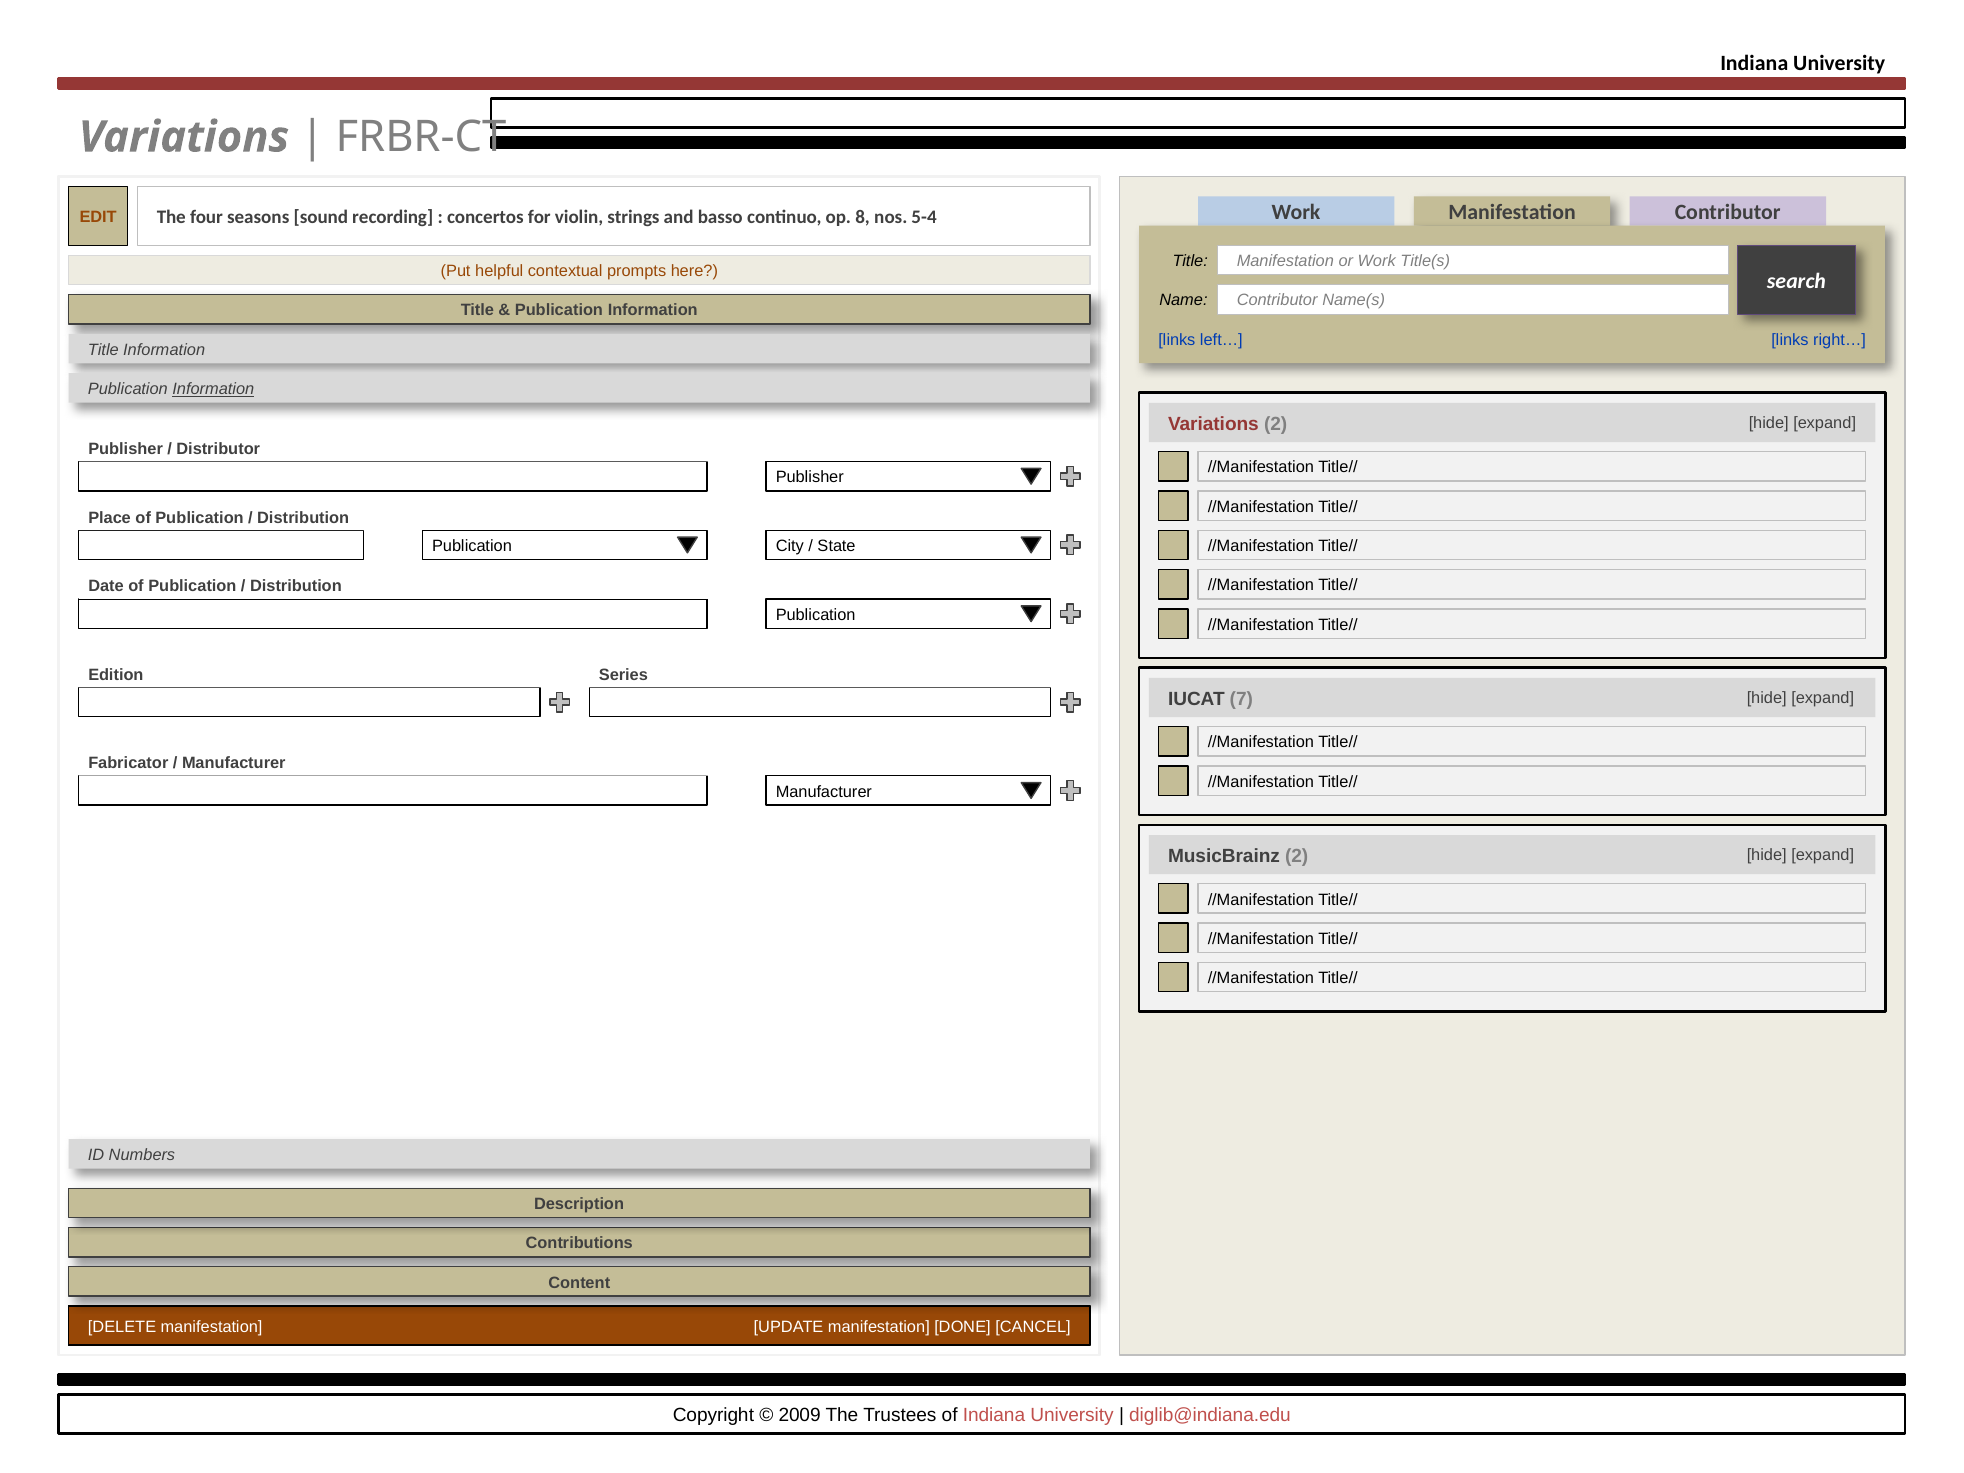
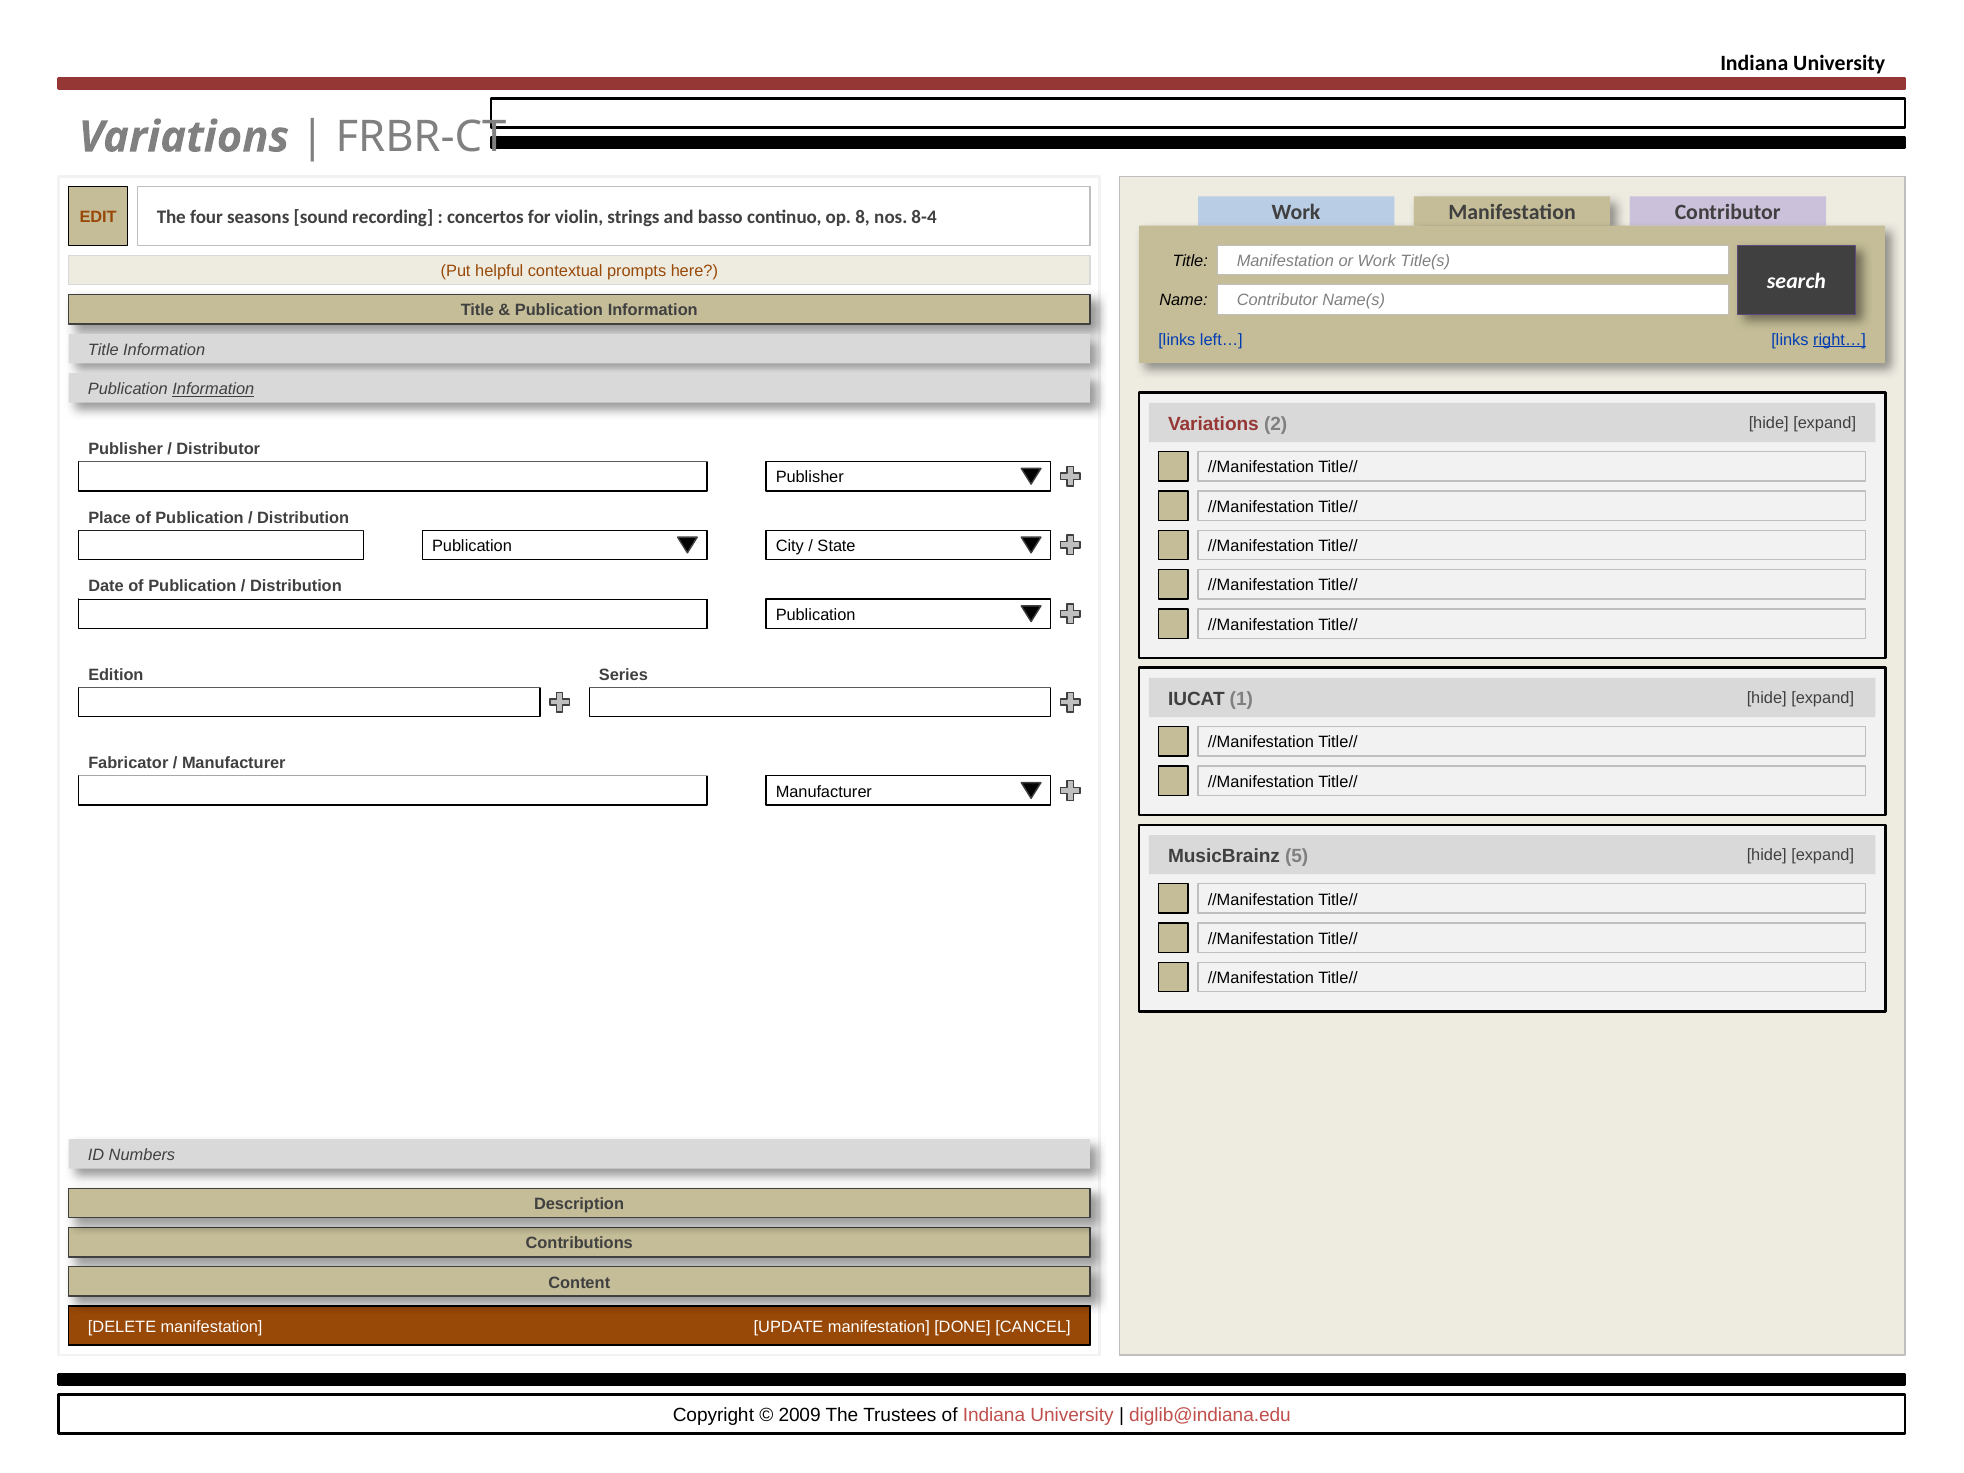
5-4: 5-4 -> 8-4
right… underline: none -> present
7: 7 -> 1
MusicBrainz 2: 2 -> 5
